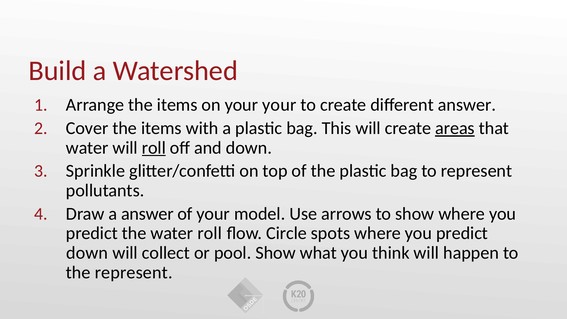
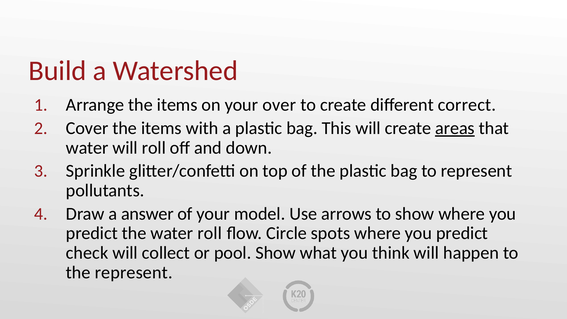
your your: your -> over
different answer: answer -> correct
roll at (154, 148) underline: present -> none
down at (87, 253): down -> check
